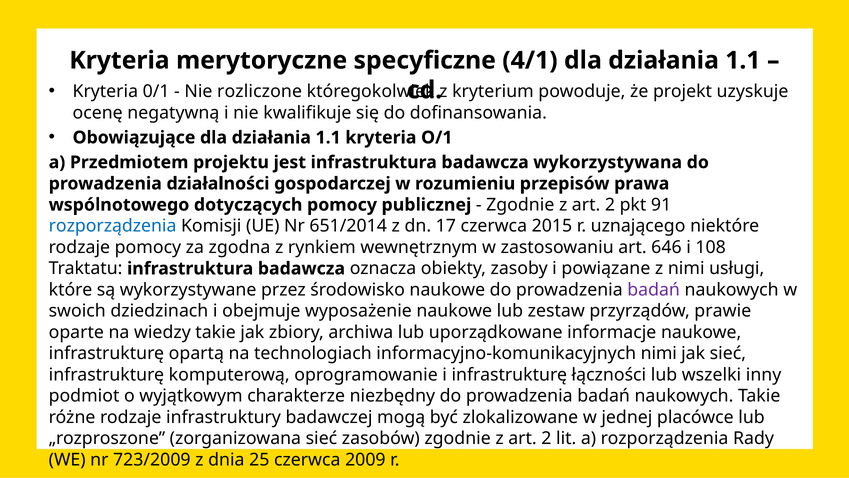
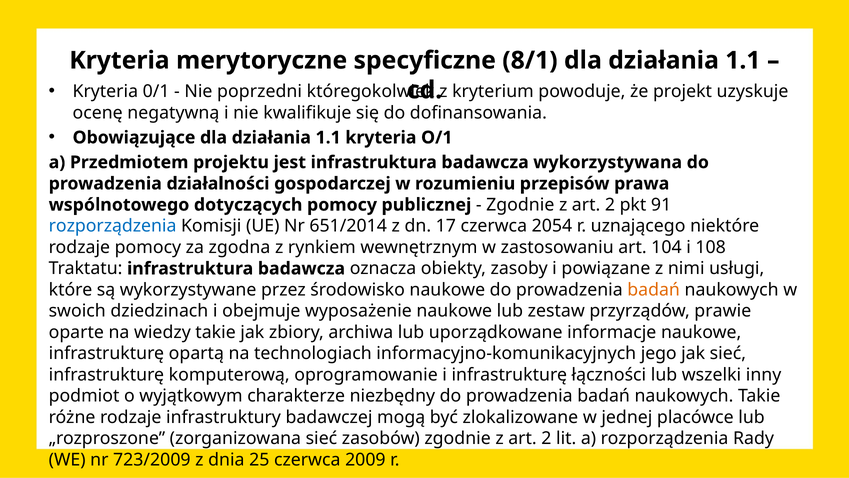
4/1: 4/1 -> 8/1
rozliczone: rozliczone -> poprzedni
2015: 2015 -> 2054
646: 646 -> 104
badań at (654, 290) colour: purple -> orange
informacyjno-komunikacyjnych nimi: nimi -> jego
